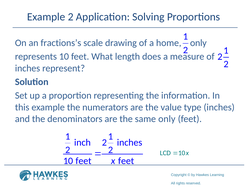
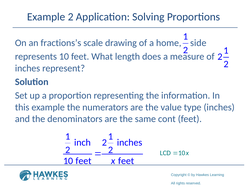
home only: only -> side
same only: only -> cont
